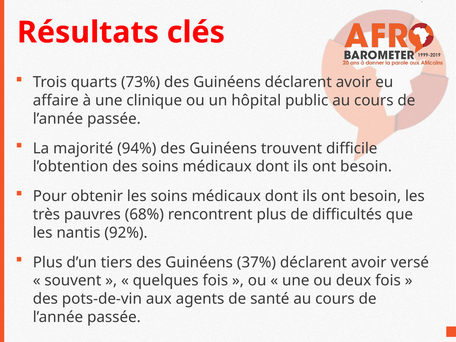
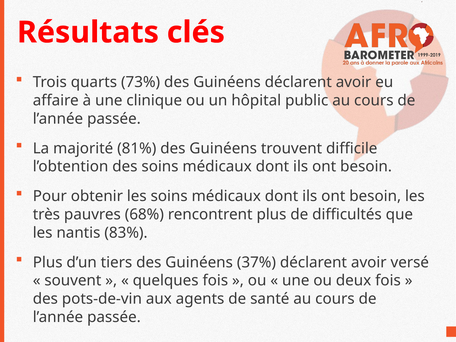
94%: 94% -> 81%
92%: 92% -> 83%
